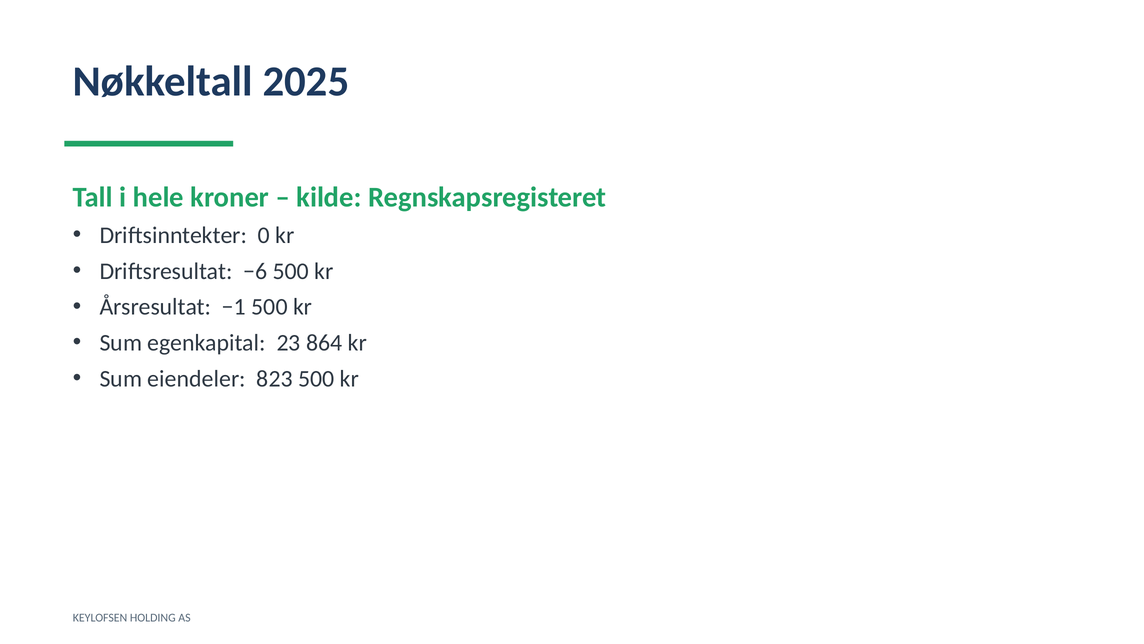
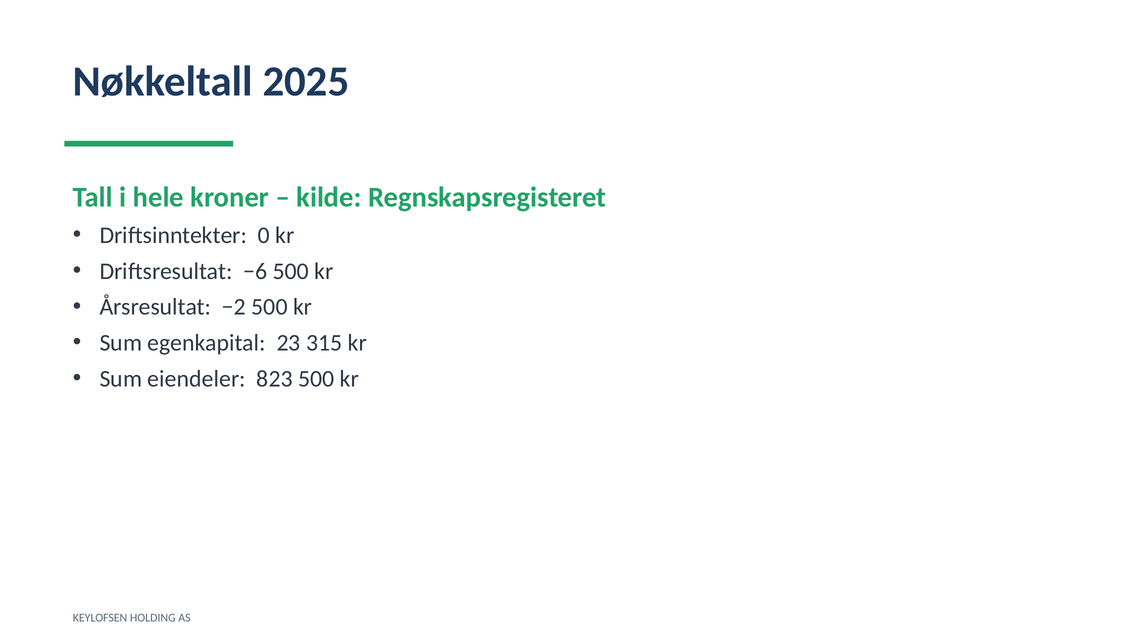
−1: −1 -> −2
864: 864 -> 315
